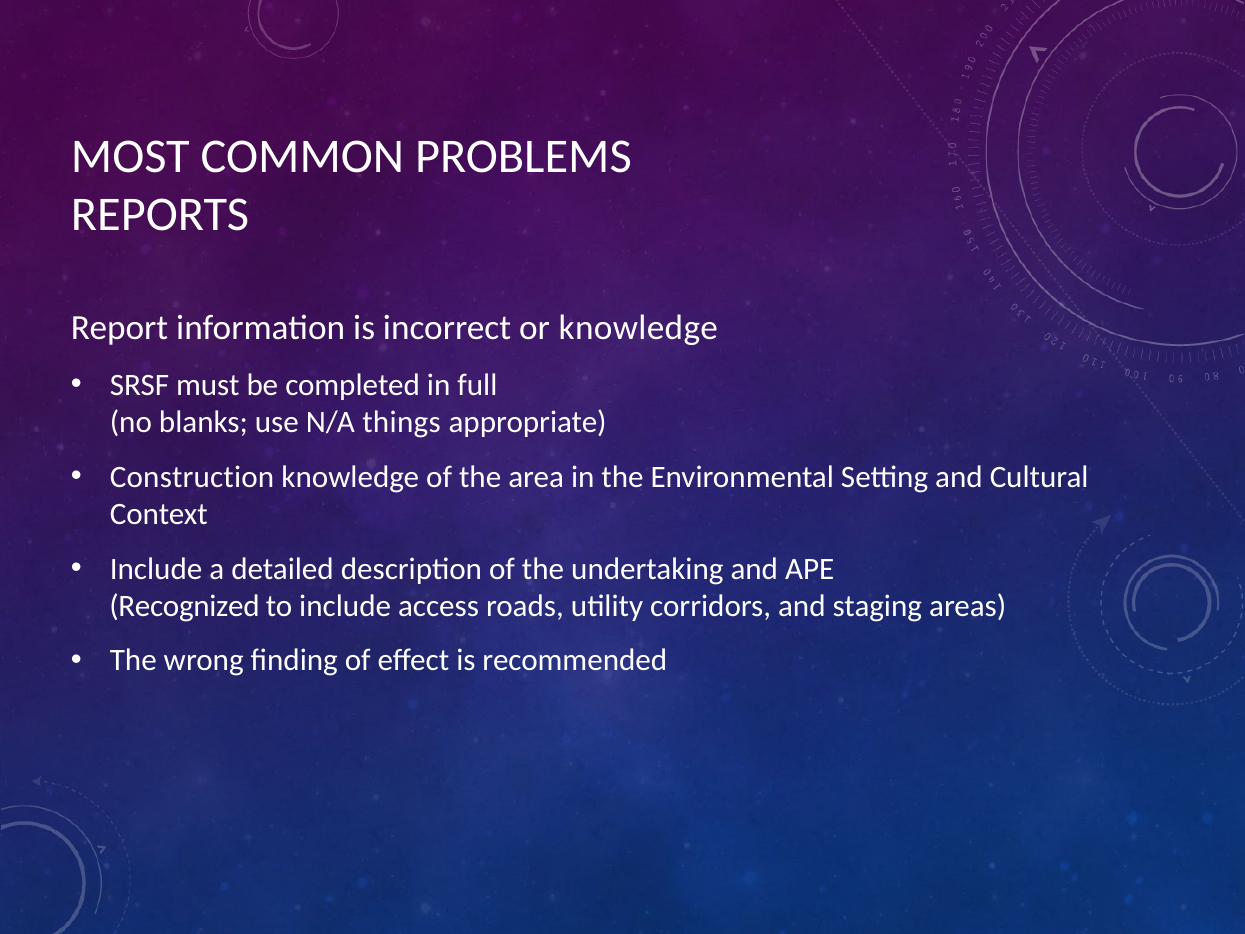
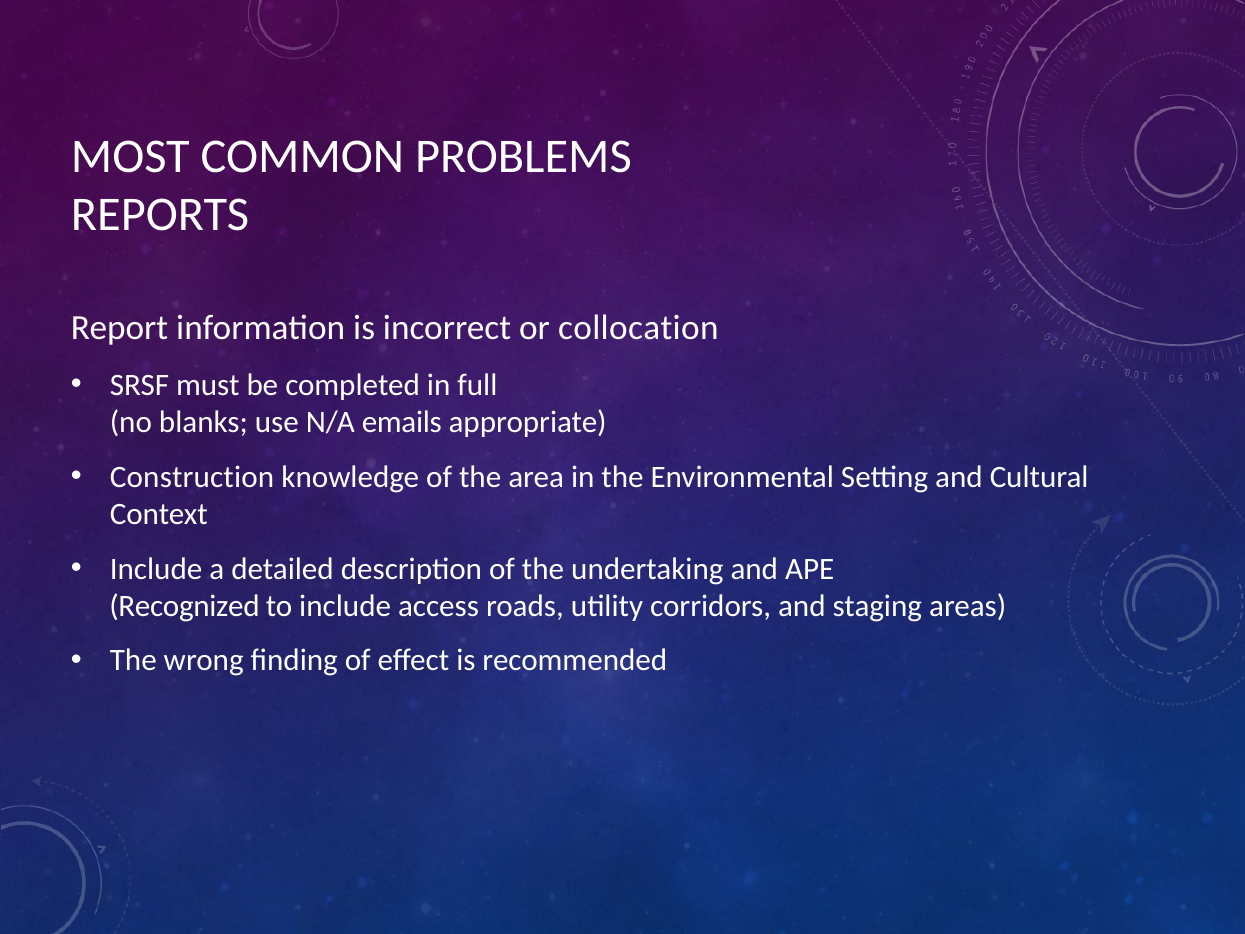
or knowledge: knowledge -> collocation
things: things -> emails
